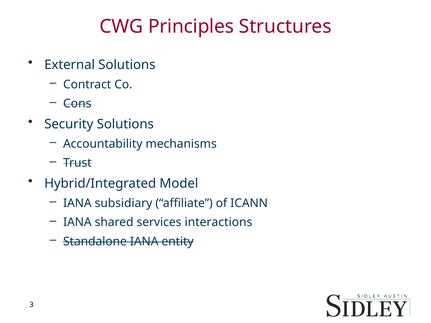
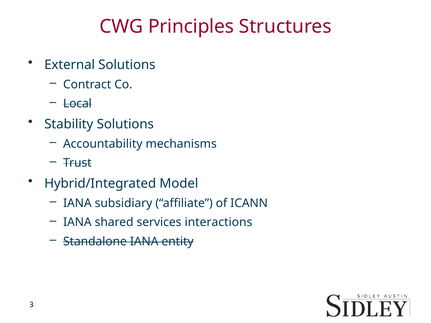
Cons: Cons -> Local
Security: Security -> Stability
